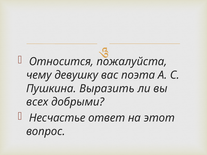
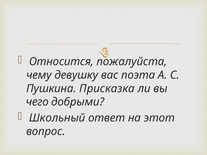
Выразить: Выразить -> Присказка
всех: всех -> чего
Несчастье: Несчастье -> Школьный
